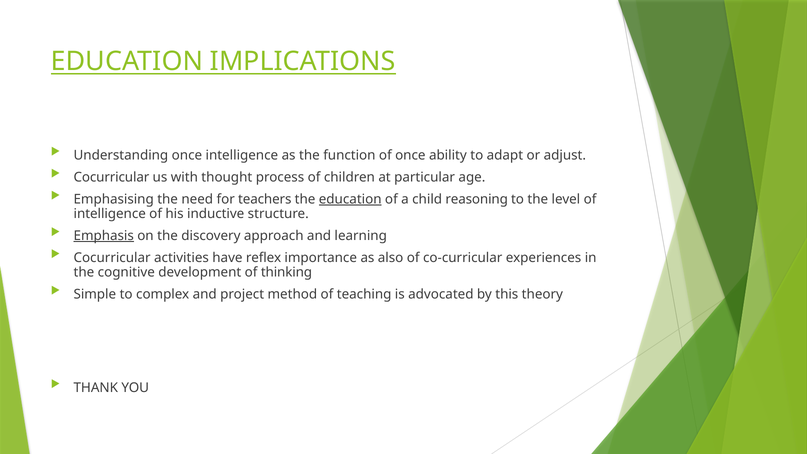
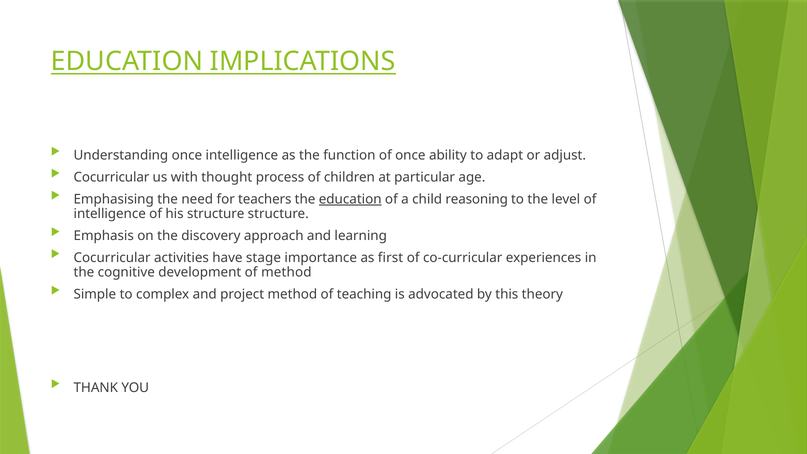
his inductive: inductive -> structure
Emphasis underline: present -> none
reflex: reflex -> stage
also: also -> first
of thinking: thinking -> method
